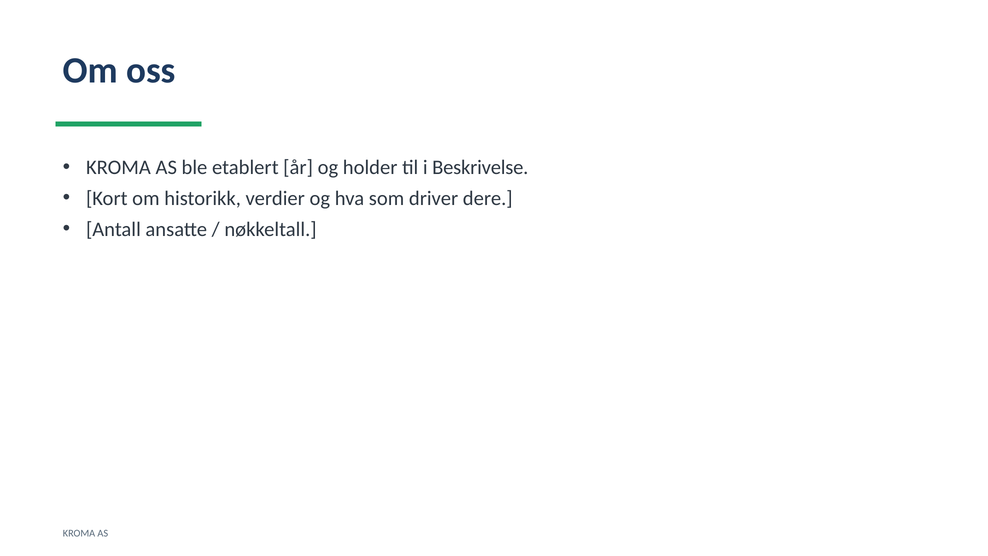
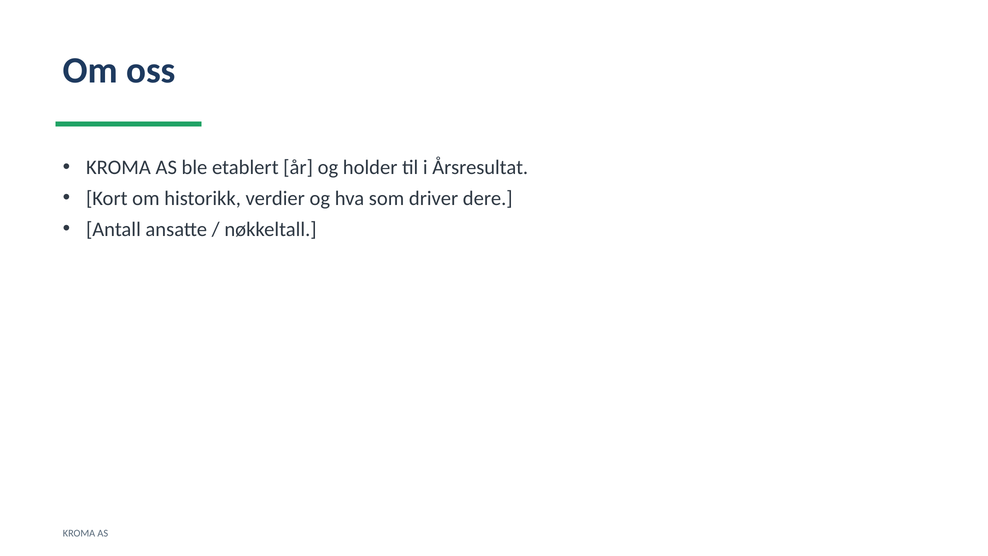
Beskrivelse: Beskrivelse -> Årsresultat
